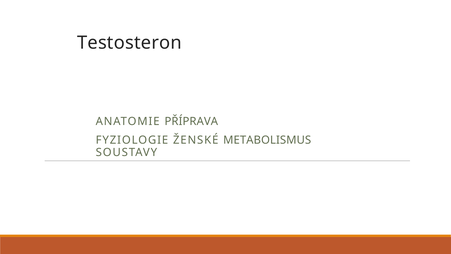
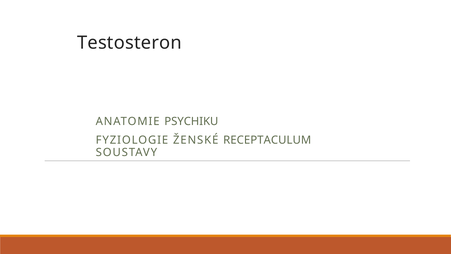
PŘÍPRAVA: PŘÍPRAVA -> PSYCHIKU
METABOLISMUS: METABOLISMUS -> RECEPTACULUM
